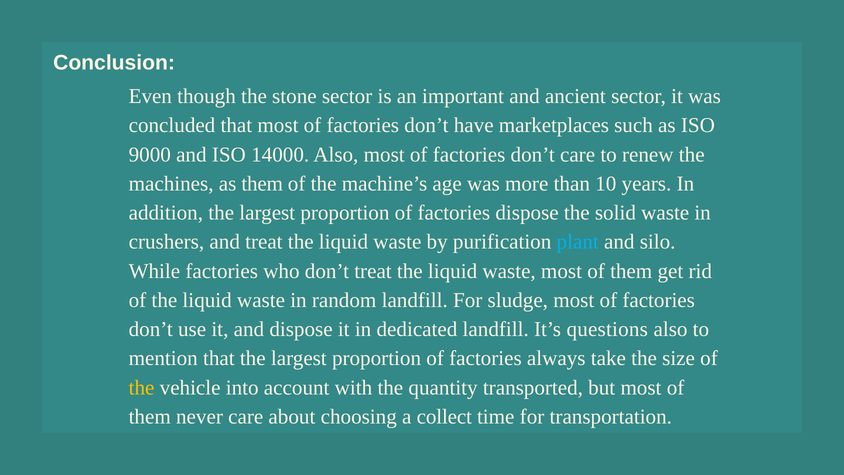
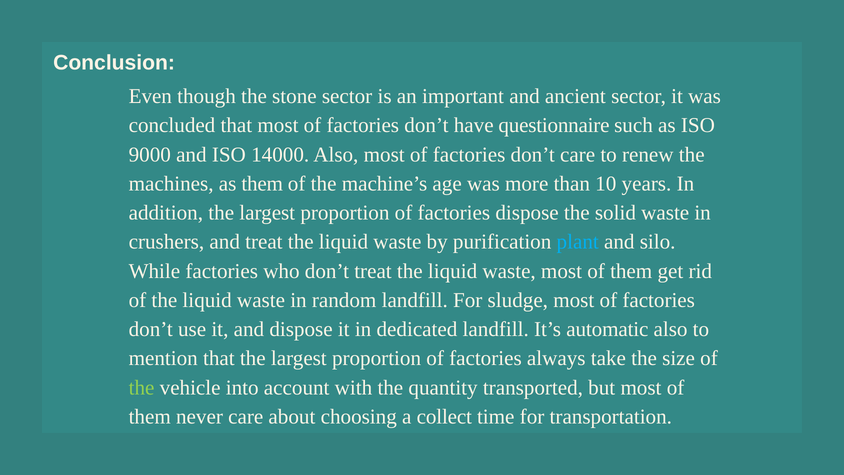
marketplaces: marketplaces -> questionnaire
questions: questions -> automatic
the at (142, 387) colour: yellow -> light green
